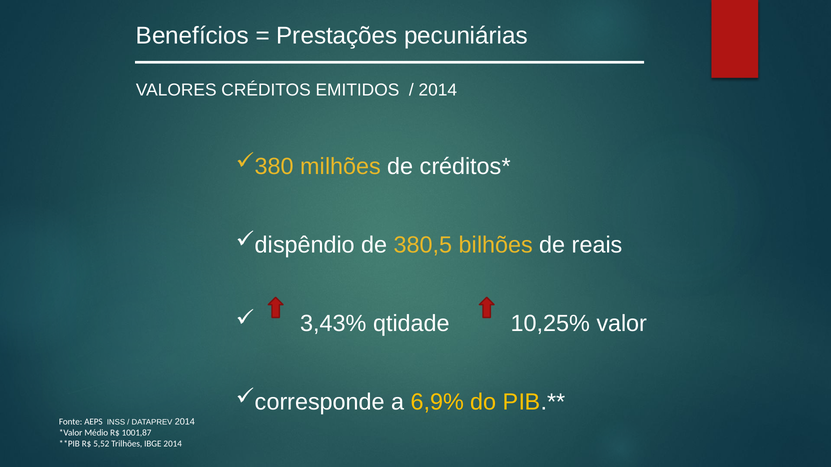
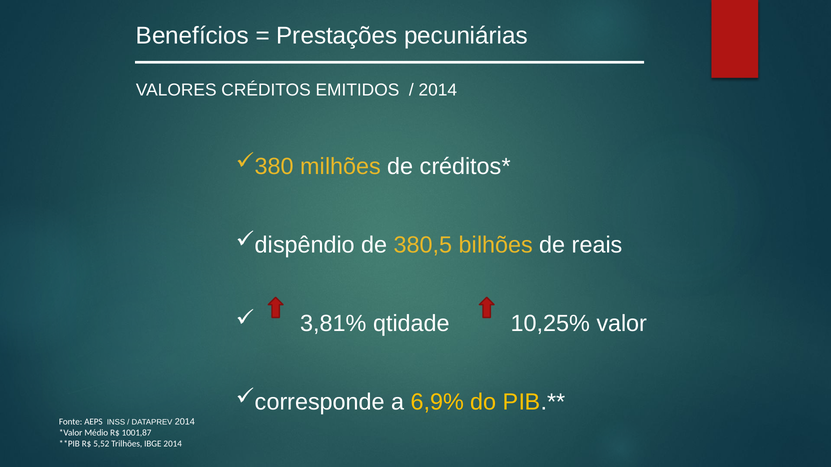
3,43%: 3,43% -> 3,81%
